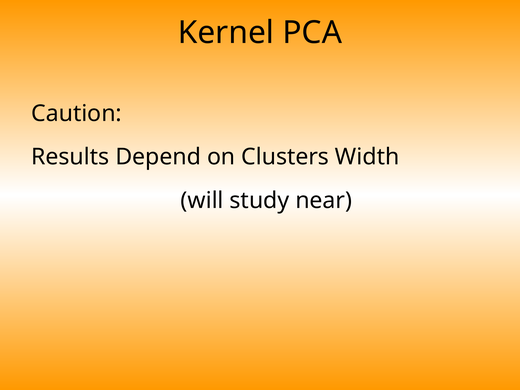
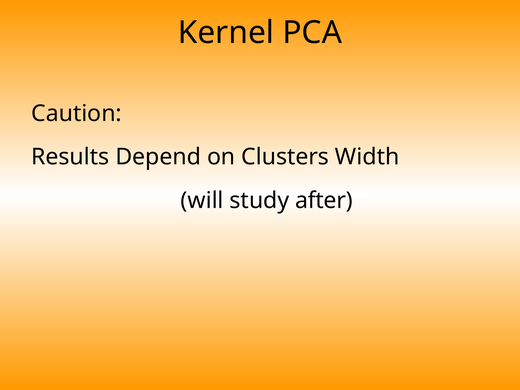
near: near -> after
